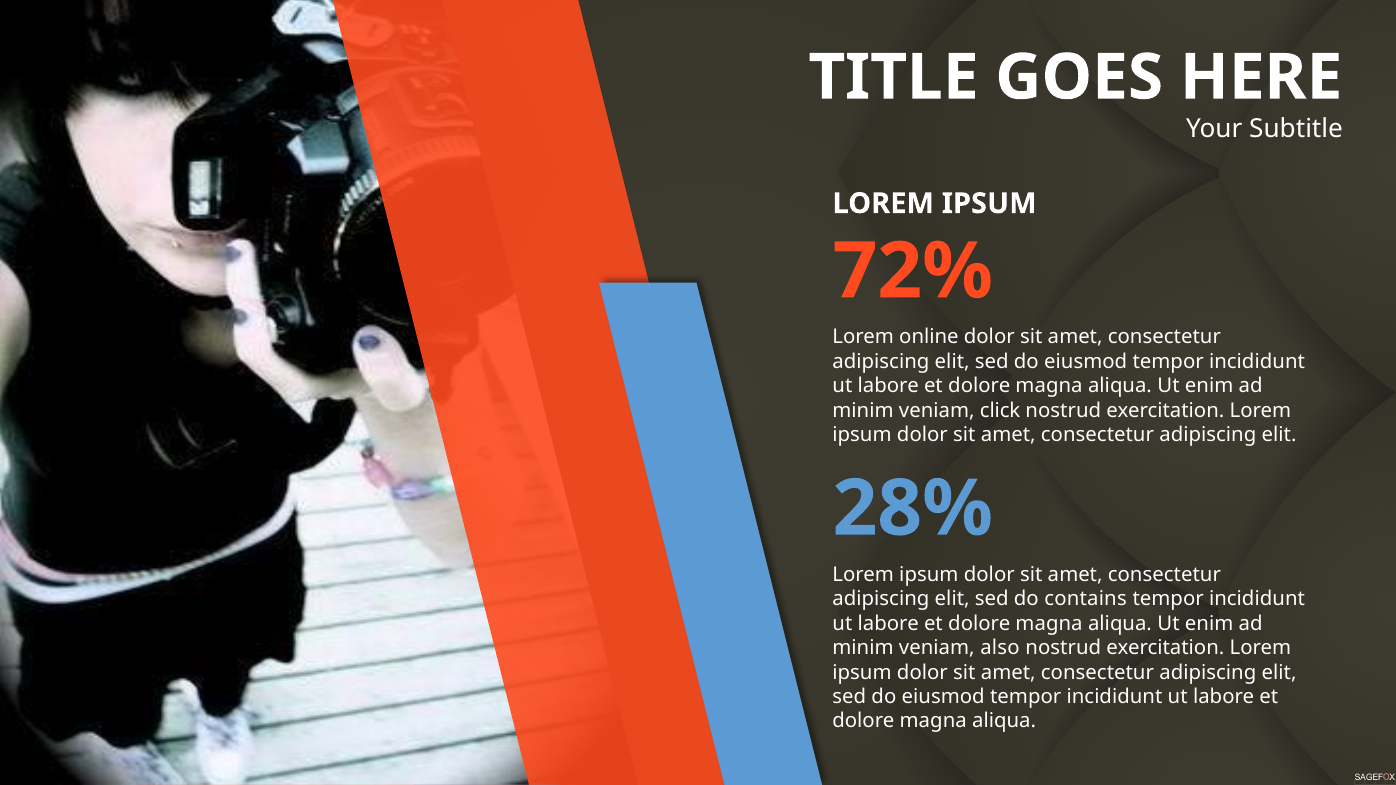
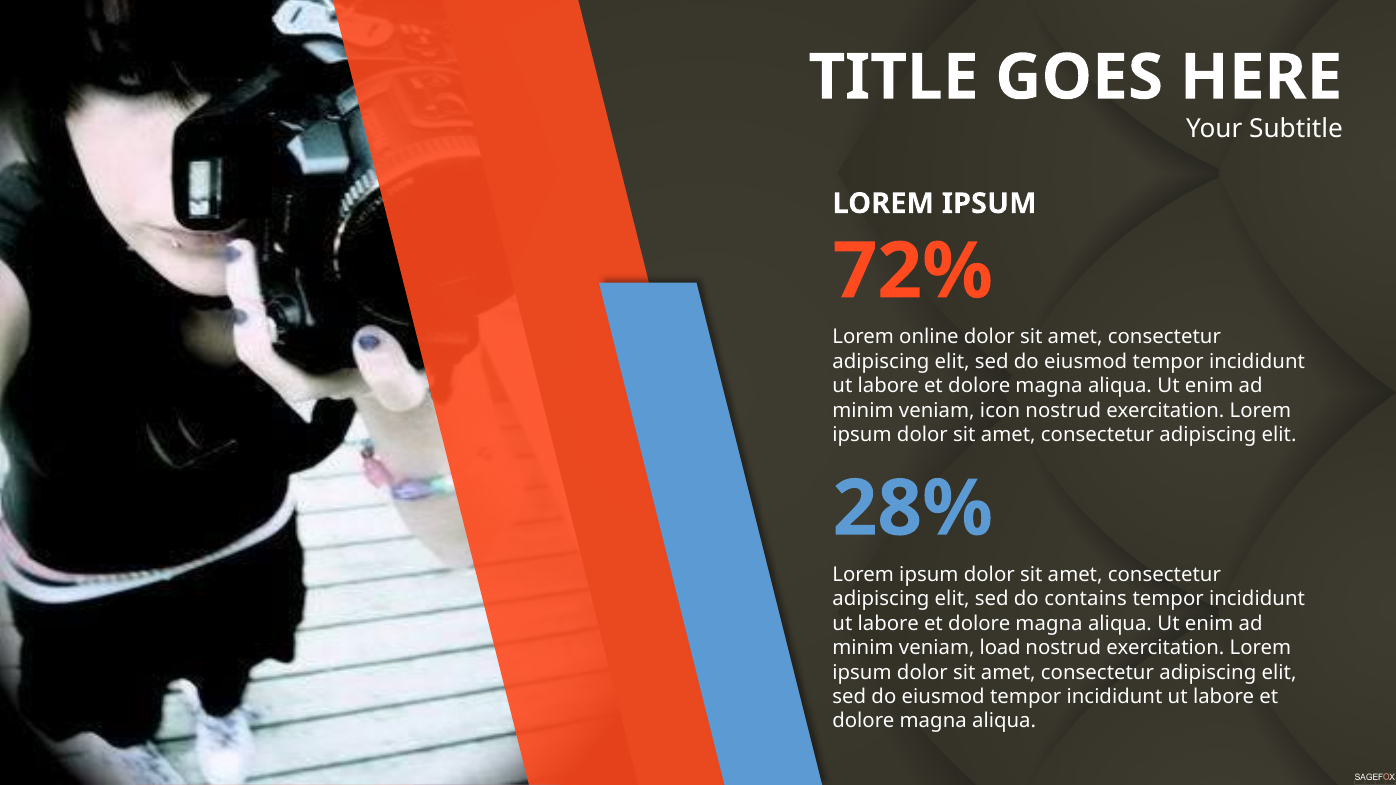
click: click -> icon
also: also -> load
